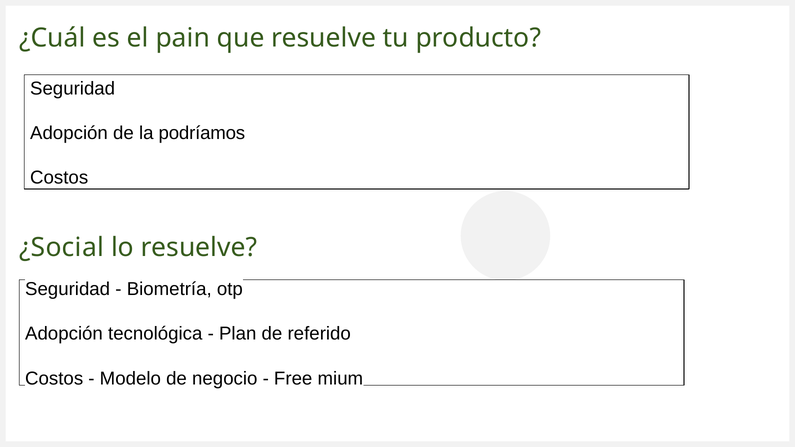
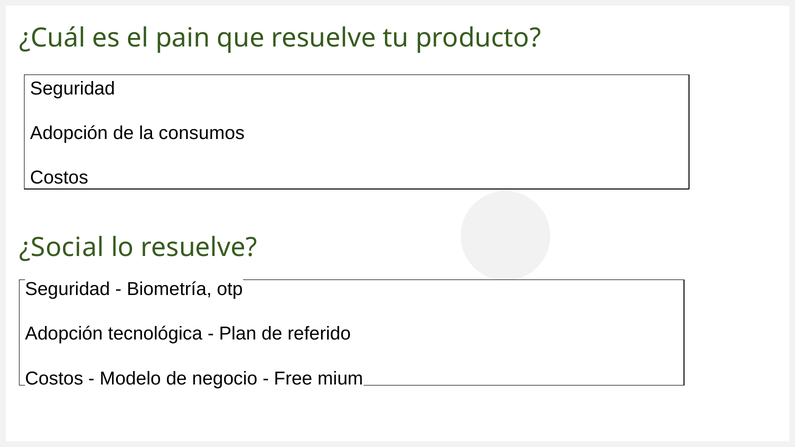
podríamos: podríamos -> consumos
